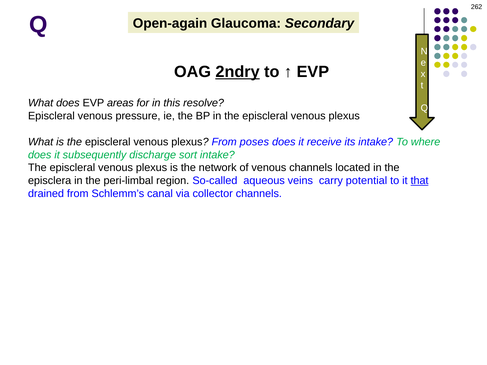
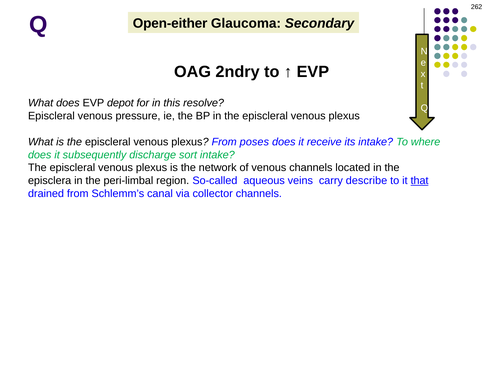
Open-again: Open-again -> Open-either
2ndry underline: present -> none
areas: areas -> depot
potential: potential -> describe
